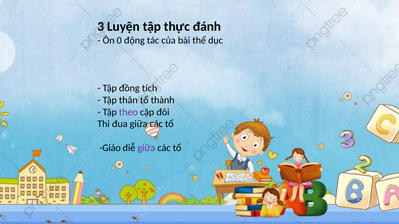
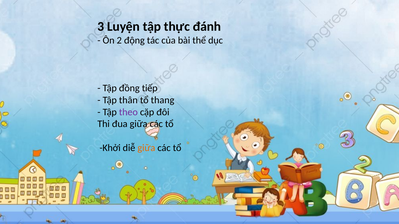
0: 0 -> 2
tích: tích -> tiếp
thành: thành -> thang
Giáo: Giáo -> Khởi
giữa at (146, 148) colour: purple -> orange
